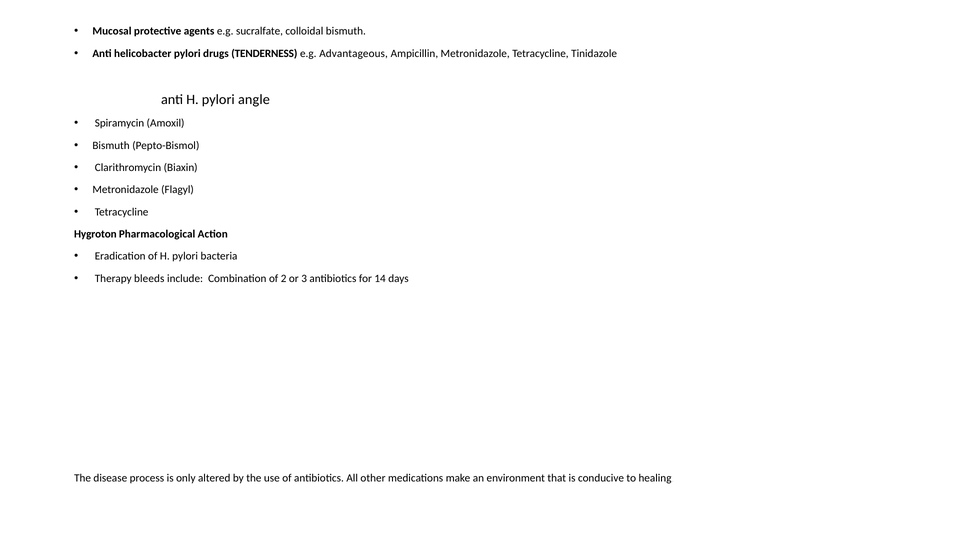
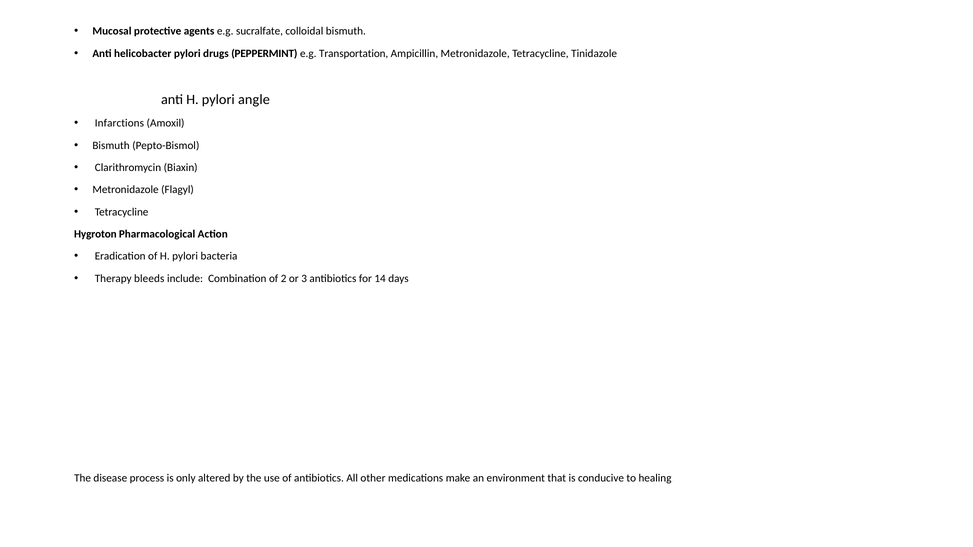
TENDERNESS: TENDERNESS -> PEPPERMINT
Advantageous: Advantageous -> Transportation
Spiramycin: Spiramycin -> Infarctions
